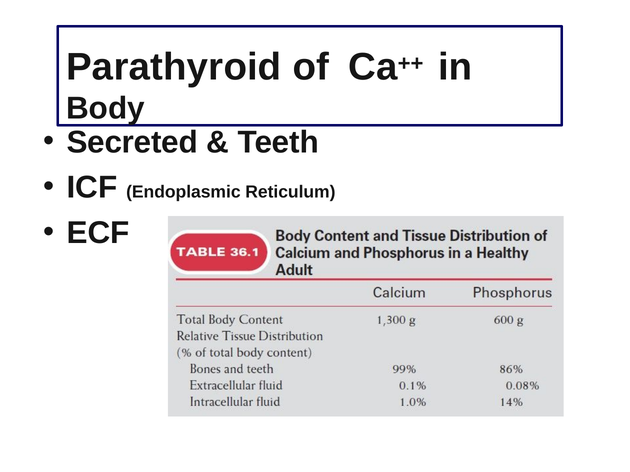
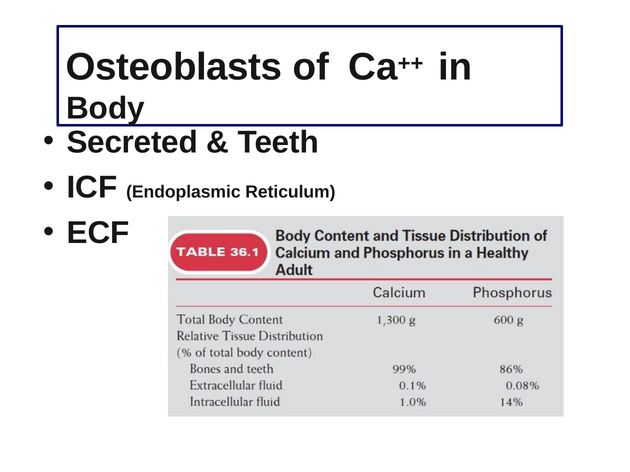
Parathyroid: Parathyroid -> Osteoblasts
